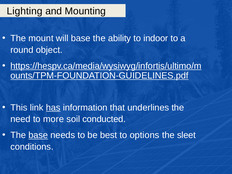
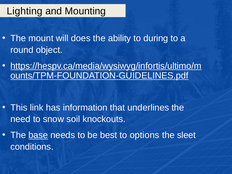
will base: base -> does
indoor: indoor -> during
has underline: present -> none
more: more -> snow
conducted: conducted -> knockouts
